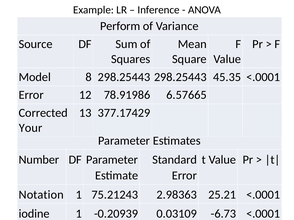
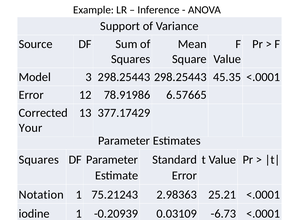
Perform: Perform -> Support
8: 8 -> 3
Number at (39, 160): Number -> Squares
